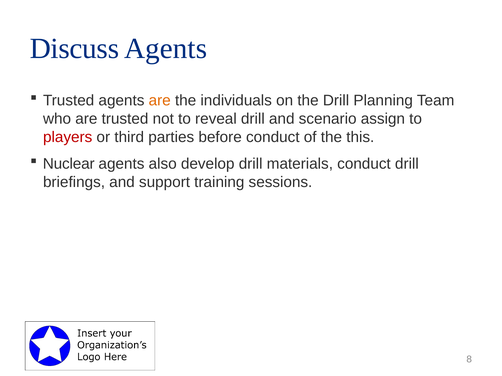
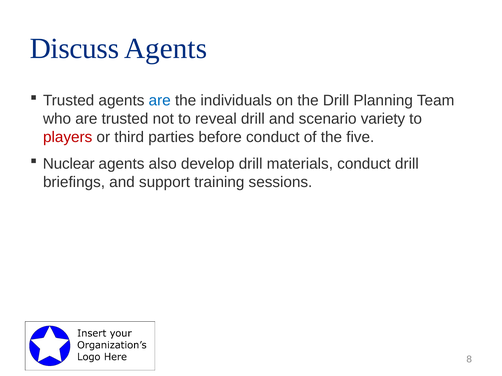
are at (160, 101) colour: orange -> blue
assign: assign -> variety
this: this -> five
